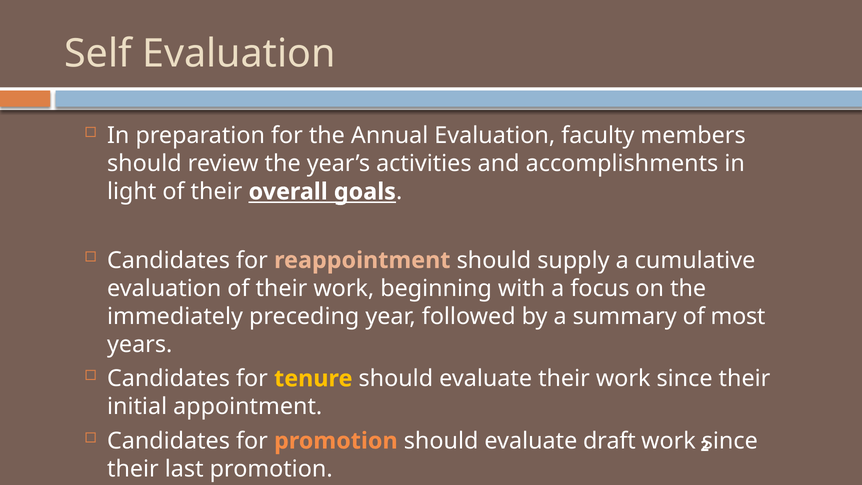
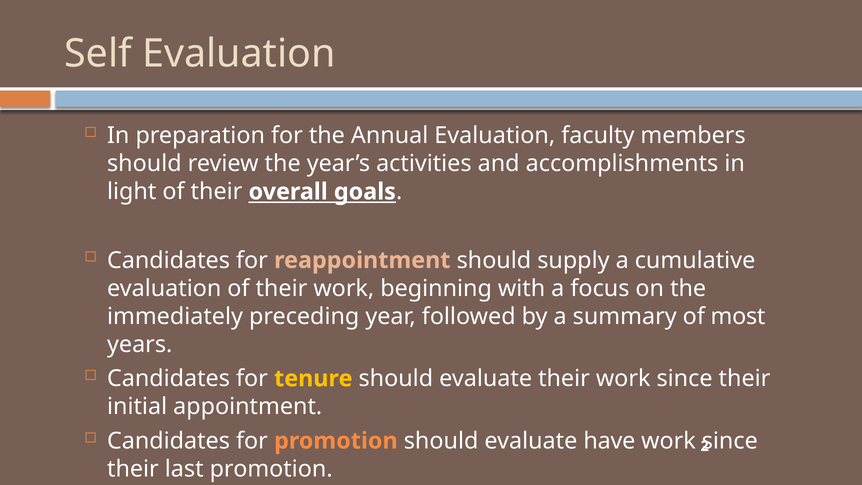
draft: draft -> have
